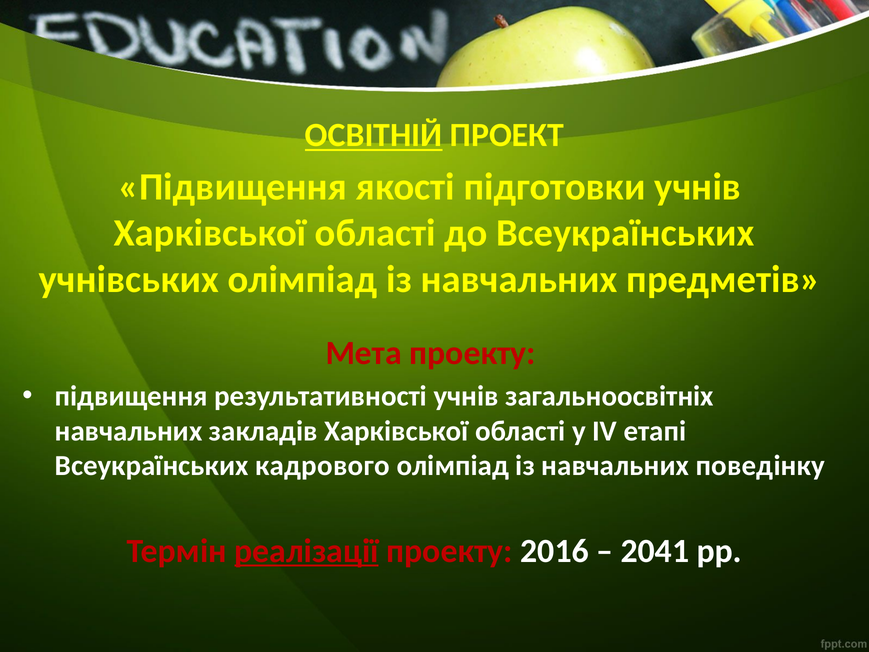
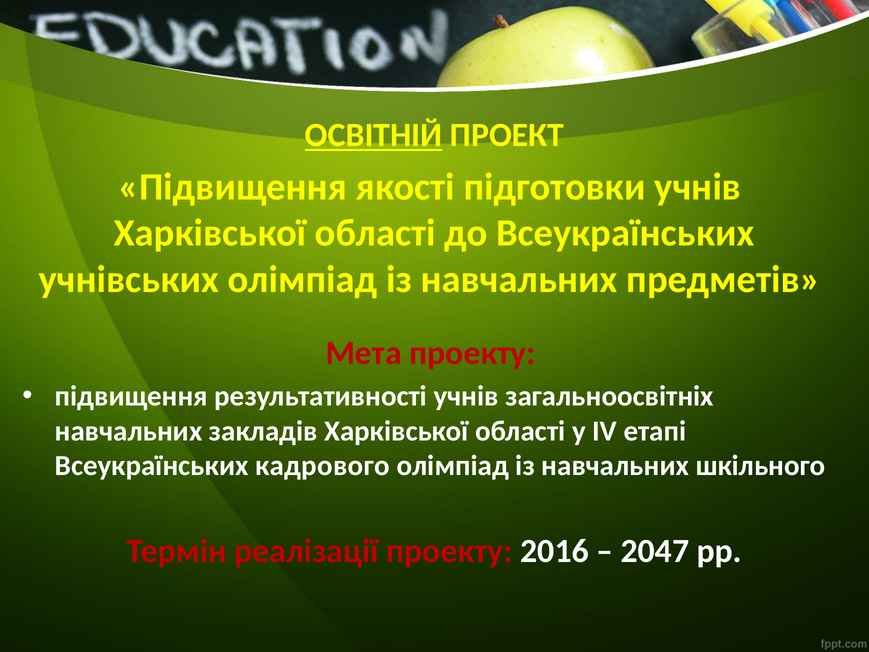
поведінку: поведінку -> шкільного
реалізації underline: present -> none
2041: 2041 -> 2047
